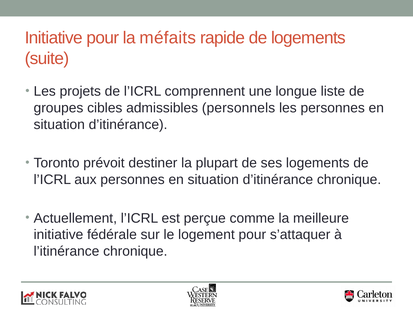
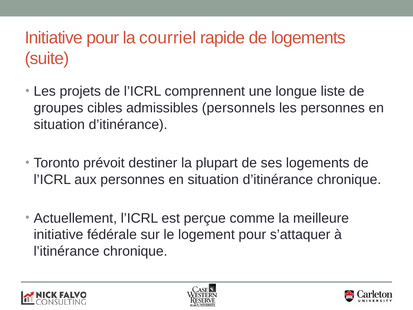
méfaits: méfaits -> courriel
